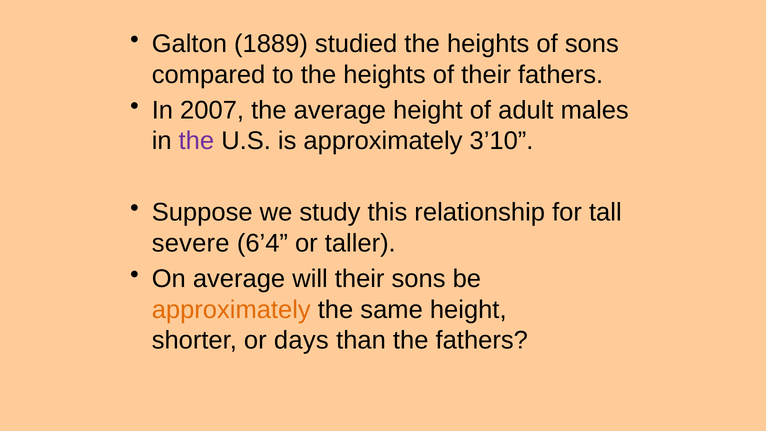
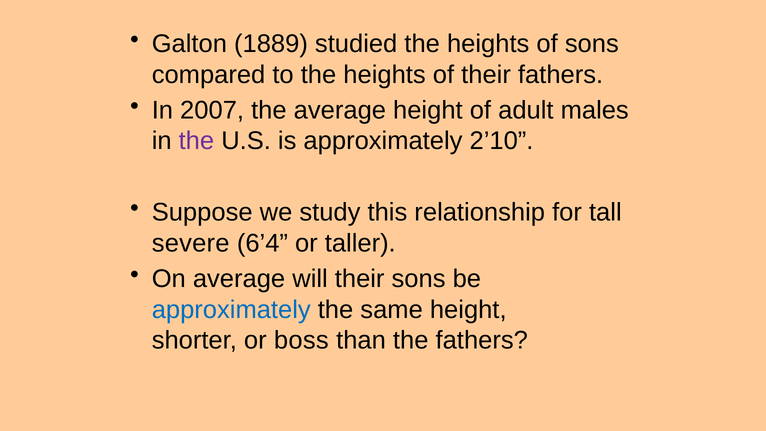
3’10: 3’10 -> 2’10
approximately at (231, 310) colour: orange -> blue
days: days -> boss
